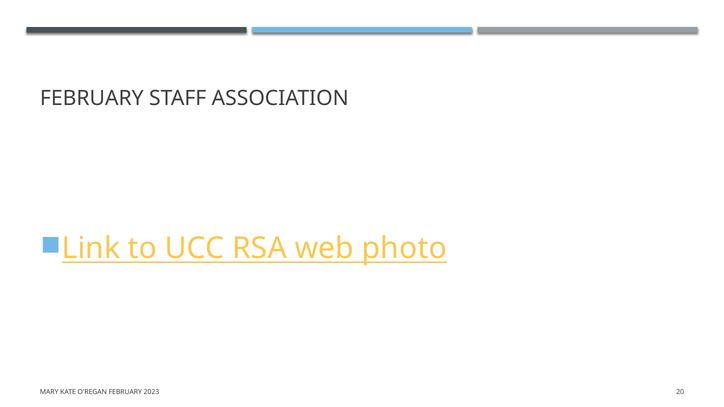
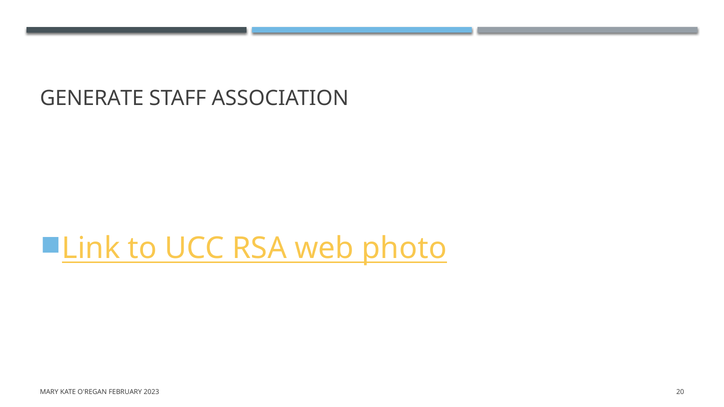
FEBRUARY at (92, 98): FEBRUARY -> GENERATE
